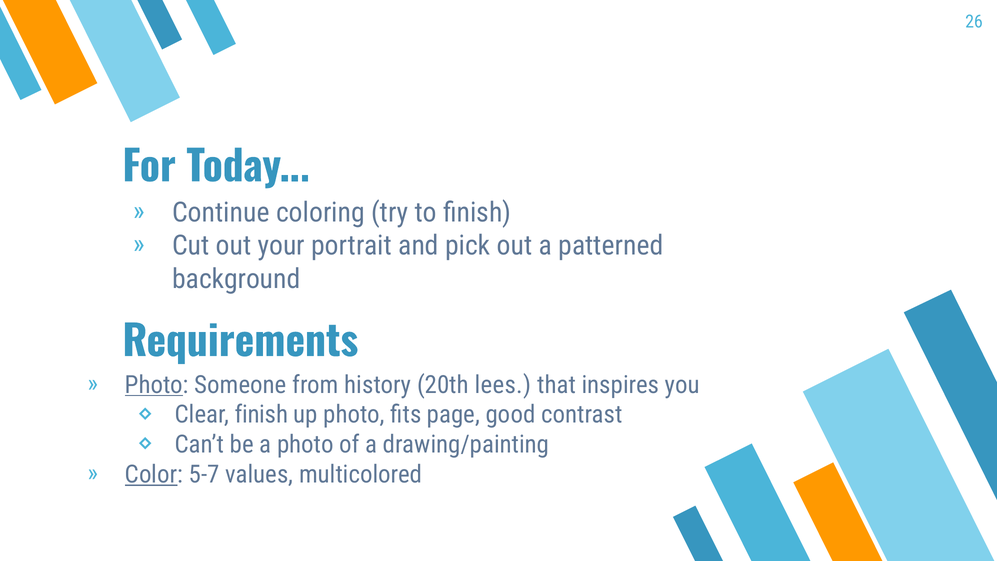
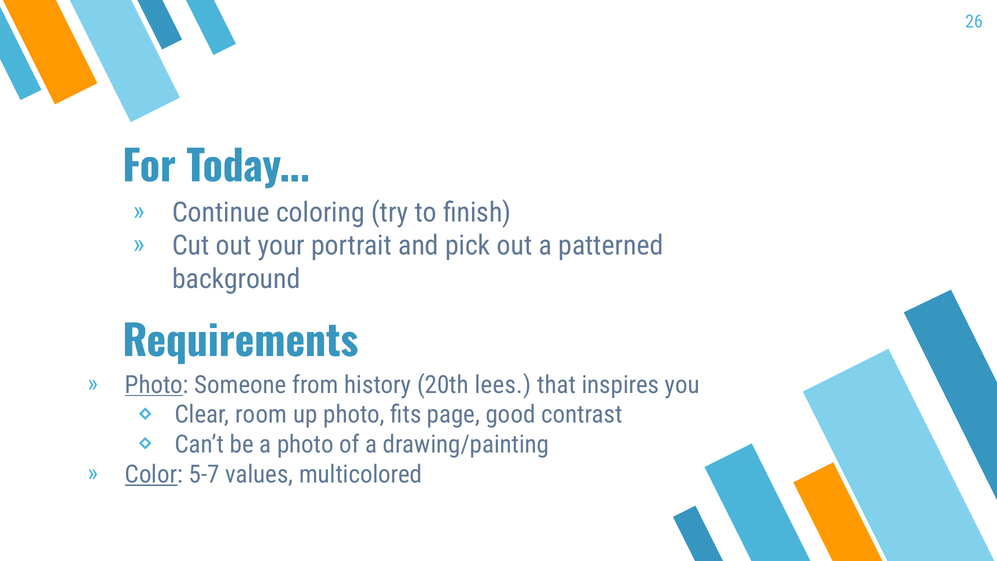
Clear finish: finish -> room
